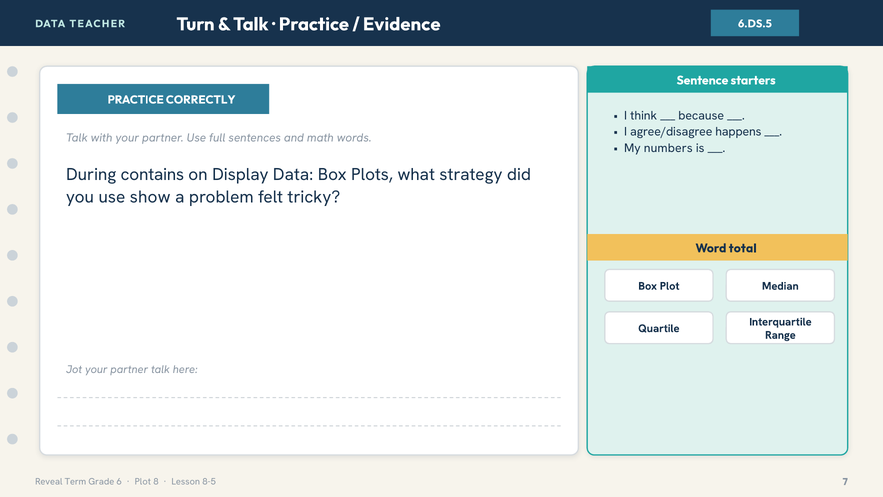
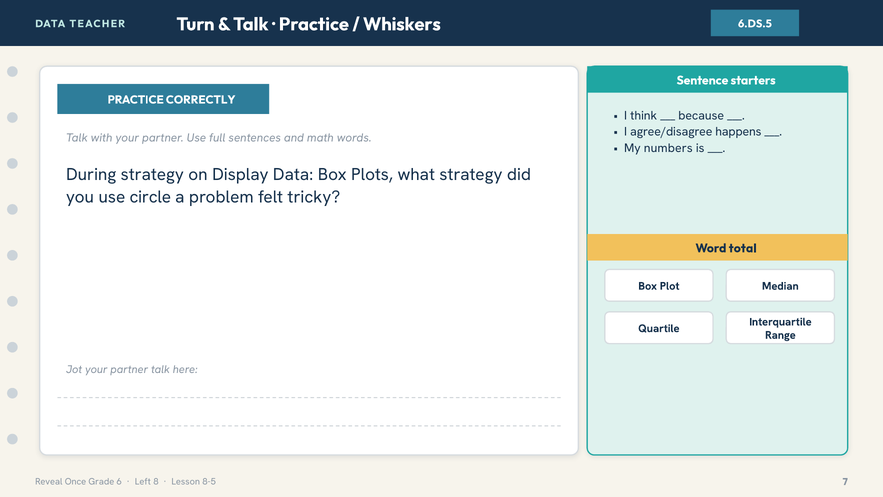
Evidence: Evidence -> Whiskers
During contains: contains -> strategy
show: show -> circle
Term: Term -> Once
Plot at (143, 481): Plot -> Left
